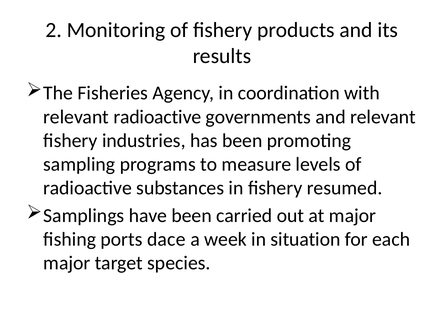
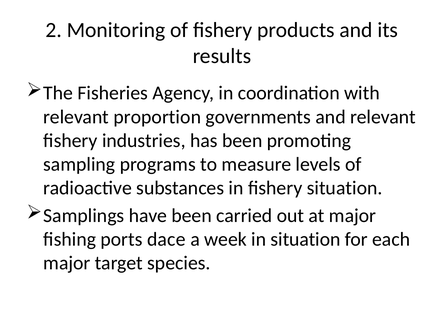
relevant radioactive: radioactive -> proportion
fishery resumed: resumed -> situation
